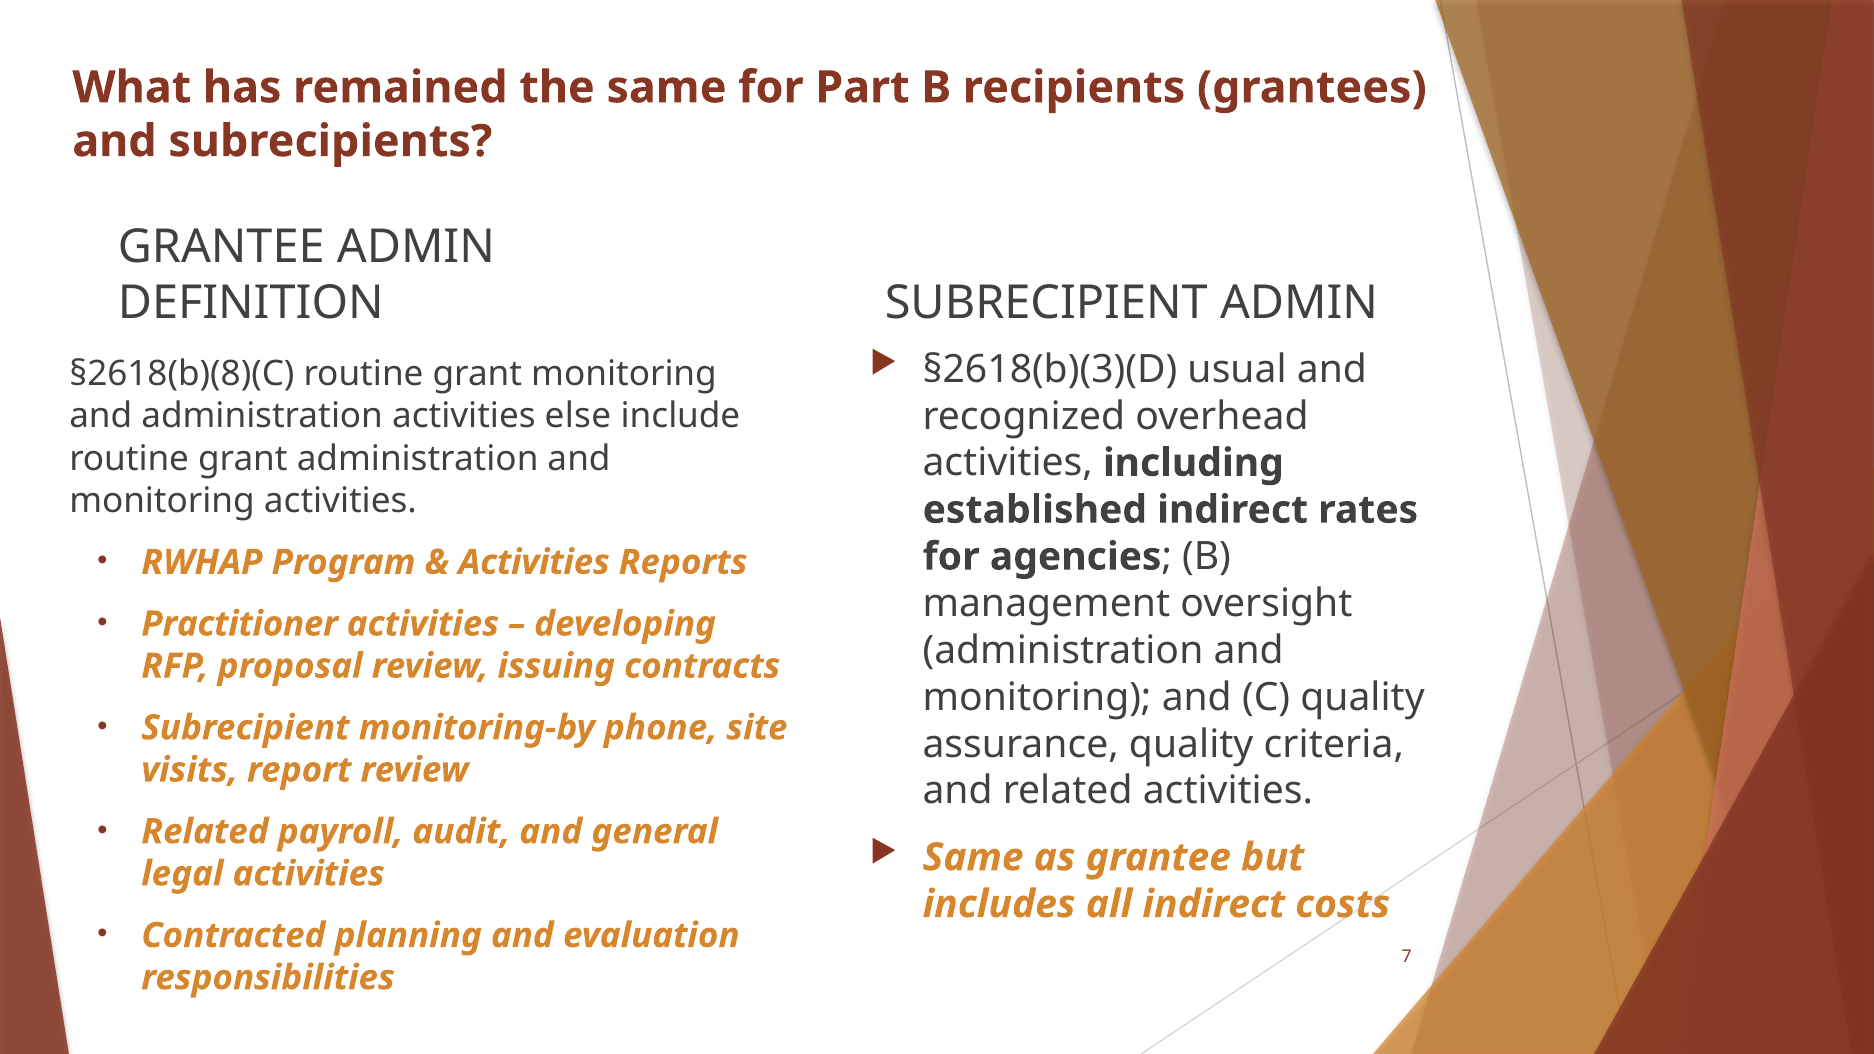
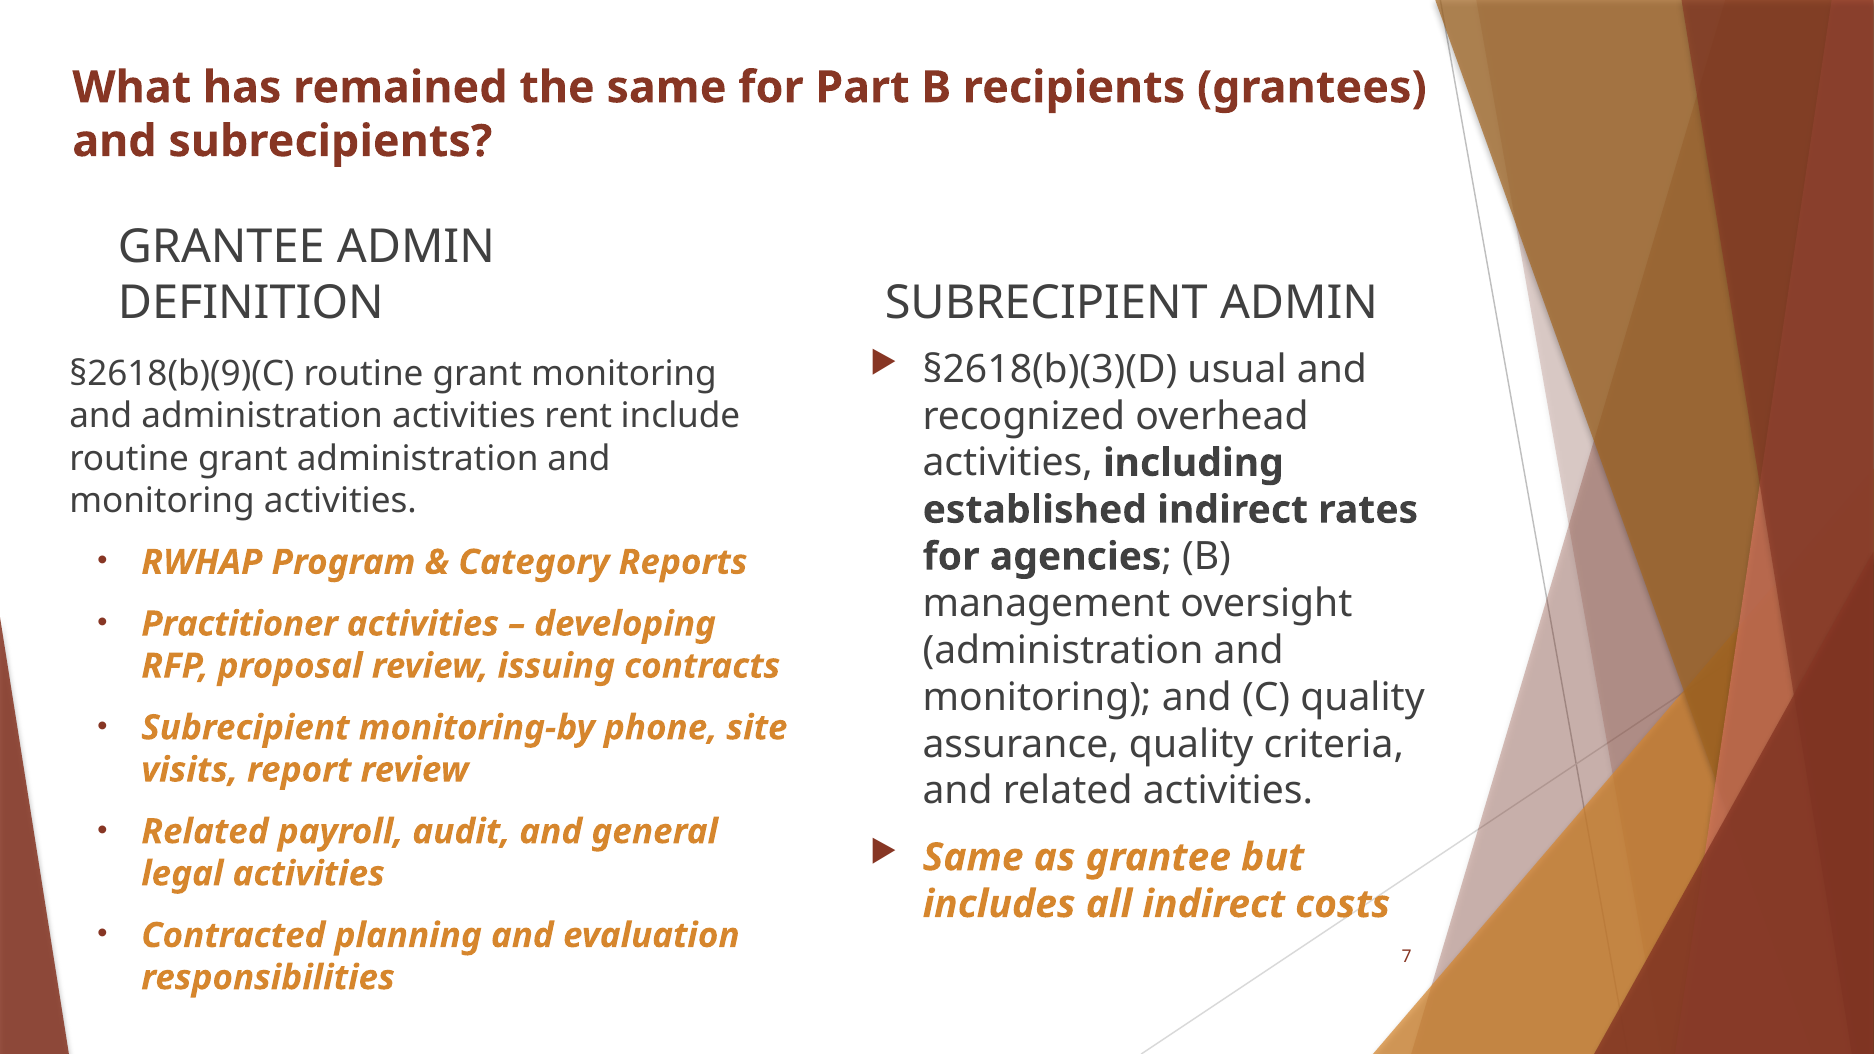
§2618(b)(8)(C: §2618(b)(8)(C -> §2618(b)(9)(C
else: else -> rent
Activities at (534, 562): Activities -> Category
